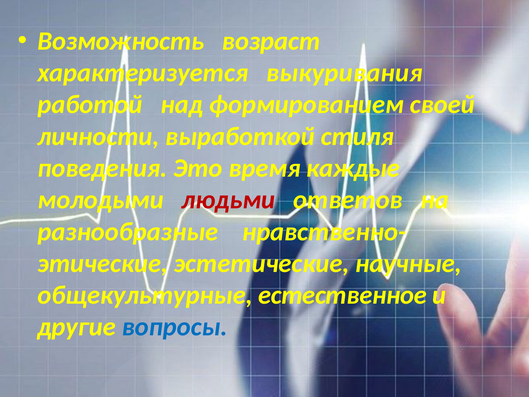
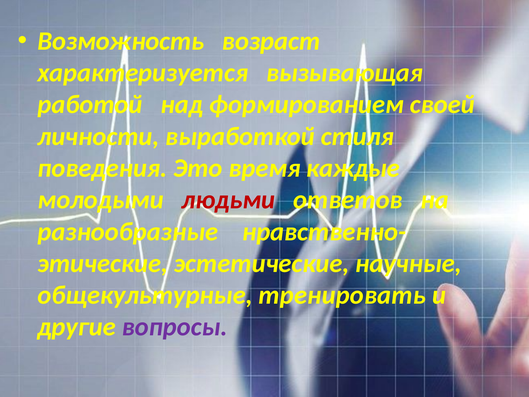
выкуривания: выкуривания -> вызывающая
естественное: естественное -> тренировать
вопросы colour: blue -> purple
